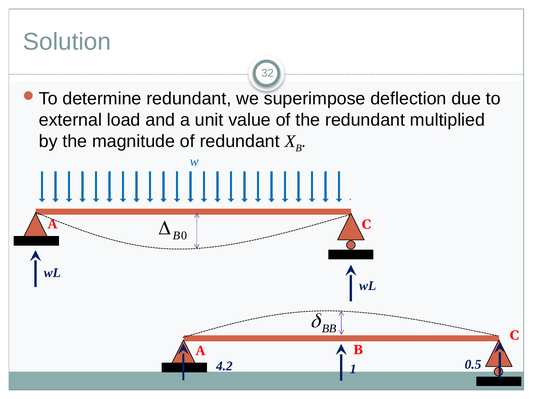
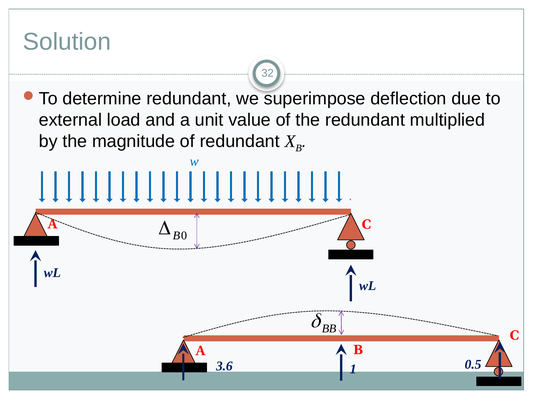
4.2: 4.2 -> 3.6
